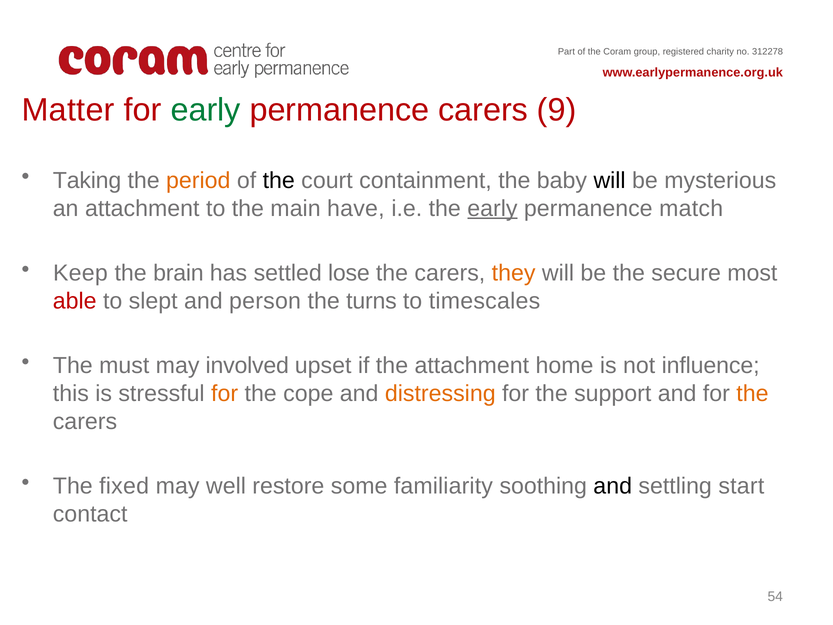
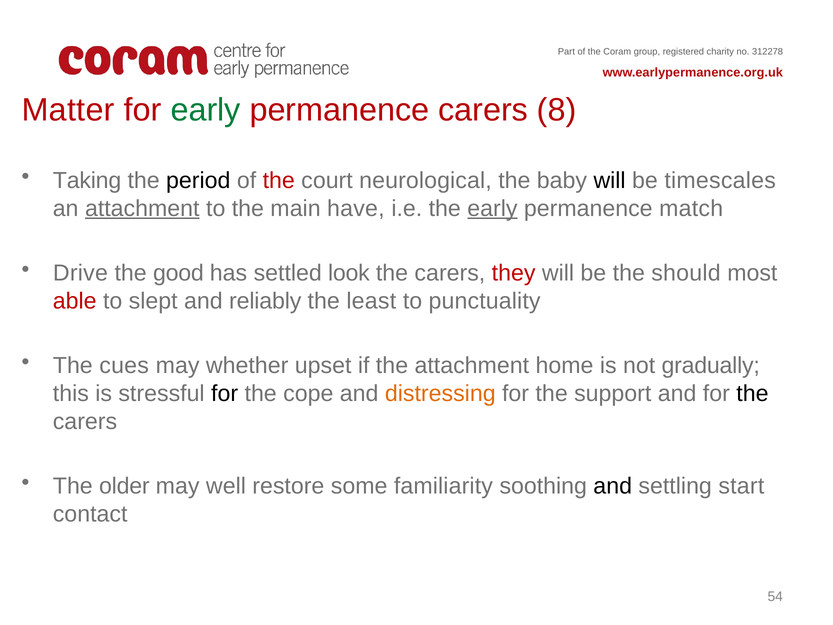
9: 9 -> 8
period colour: orange -> black
the at (279, 181) colour: black -> red
containment: containment -> neurological
mysterious: mysterious -> timescales
attachment at (142, 208) underline: none -> present
Keep: Keep -> Drive
brain: brain -> good
lose: lose -> look
they colour: orange -> red
secure: secure -> should
person: person -> reliably
turns: turns -> least
timescales: timescales -> punctuality
must: must -> cues
involved: involved -> whether
influence: influence -> gradually
for at (225, 393) colour: orange -> black
the at (752, 393) colour: orange -> black
fixed: fixed -> older
